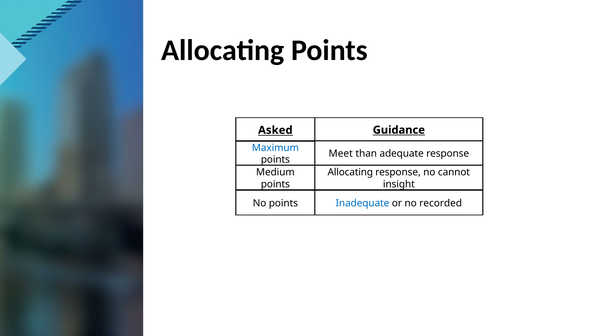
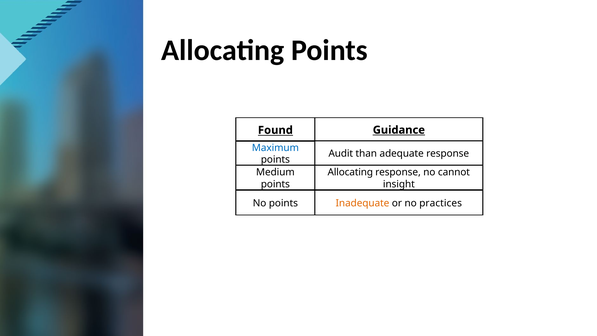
Asked: Asked -> Found
Meet: Meet -> Audit
Inadequate colour: blue -> orange
recorded: recorded -> practices
